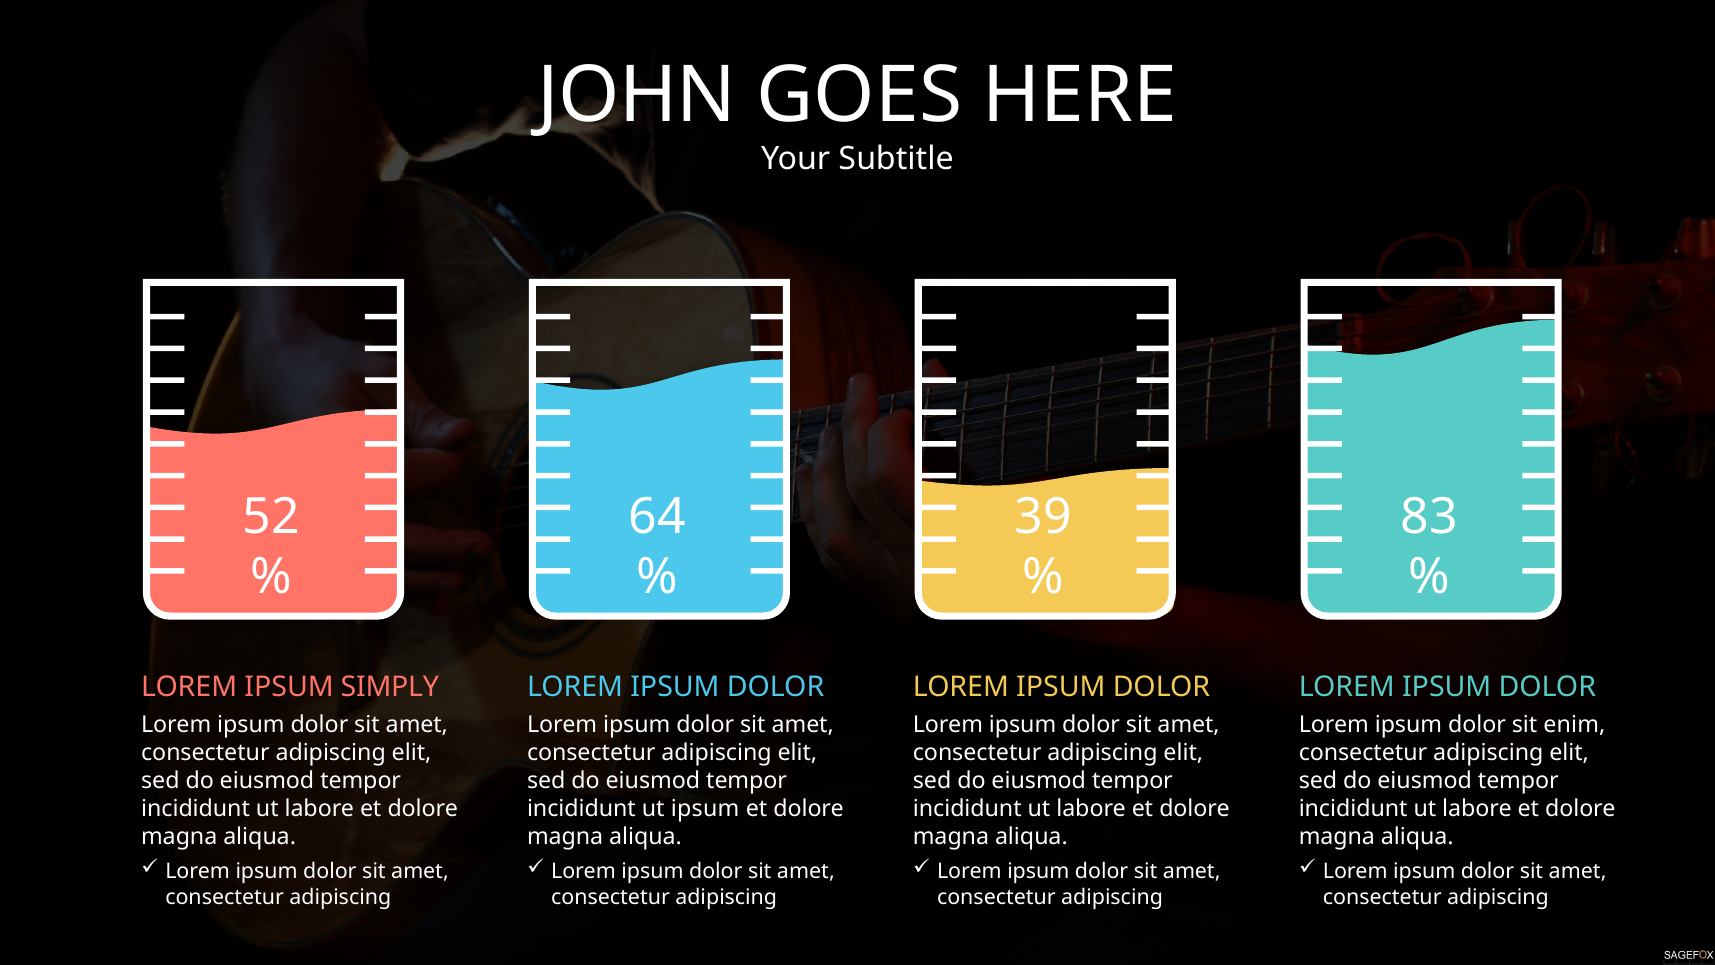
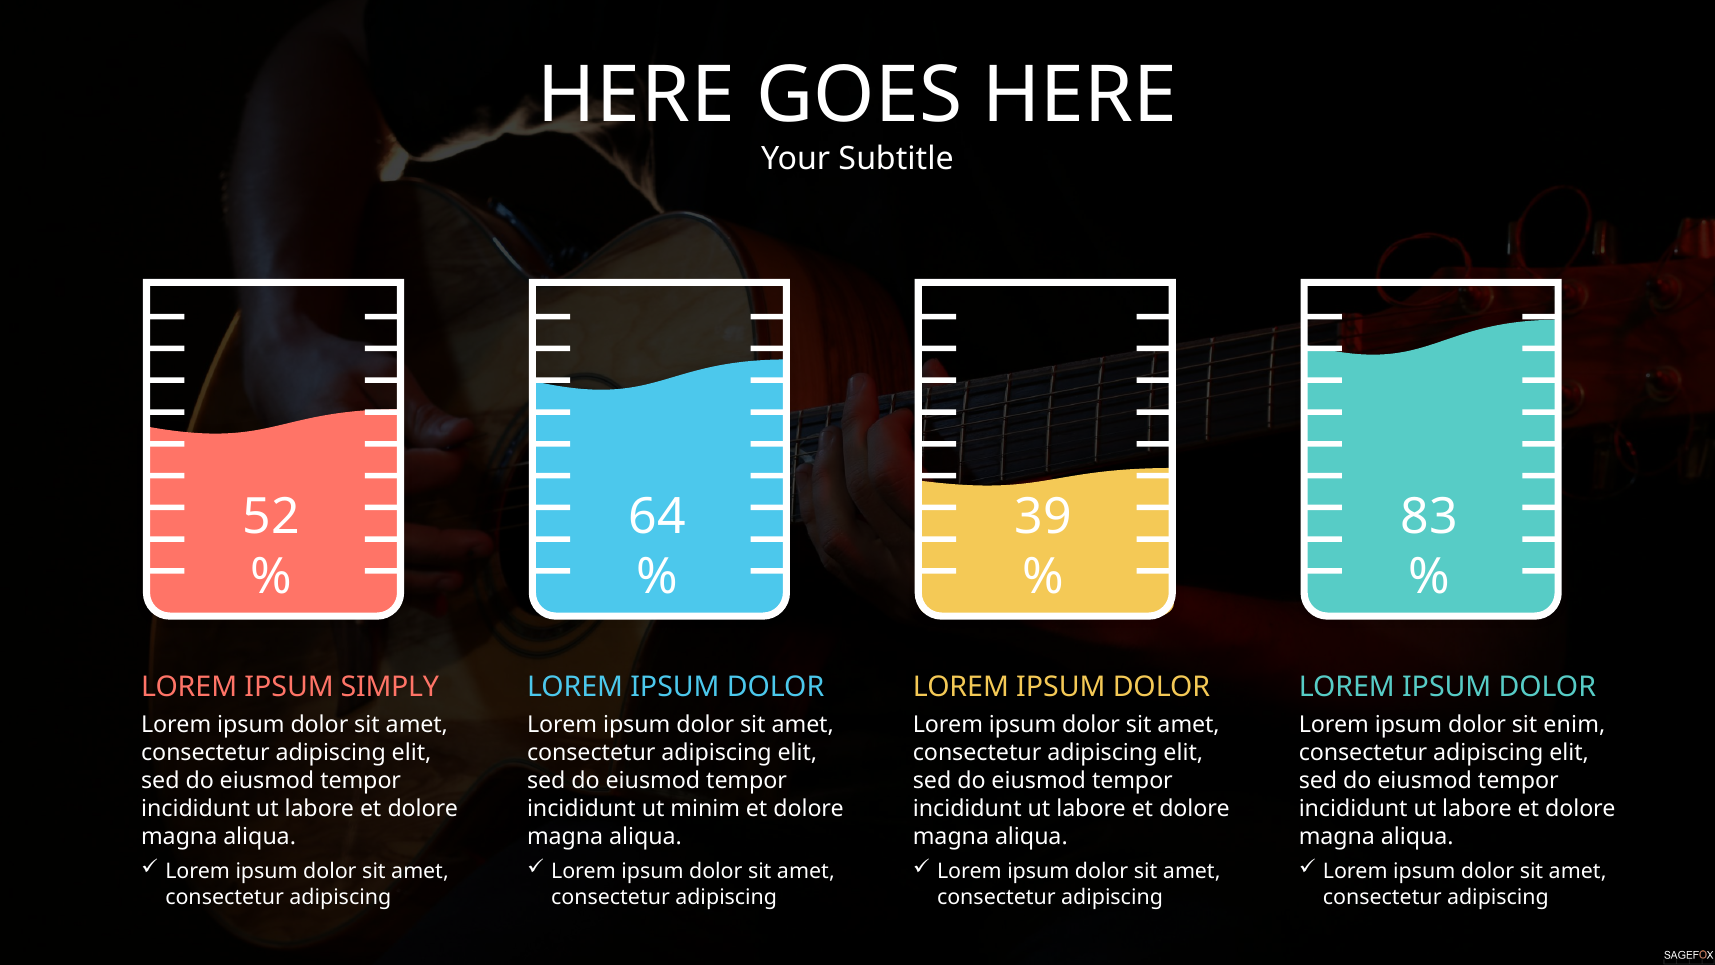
JOHN at (637, 95): JOHN -> HERE
ut ipsum: ipsum -> minim
